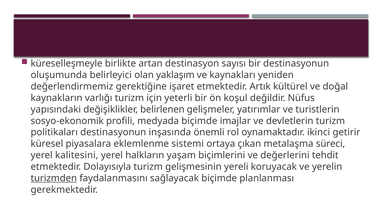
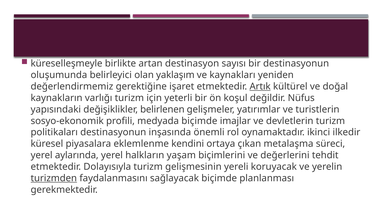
Artık underline: none -> present
getirir: getirir -> ilkedir
sistemi: sistemi -> kendini
kalitesini: kalitesini -> aylarında
